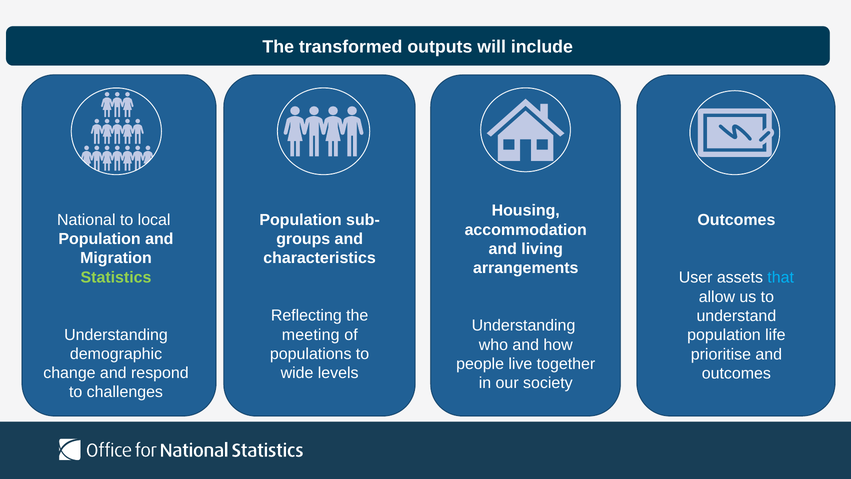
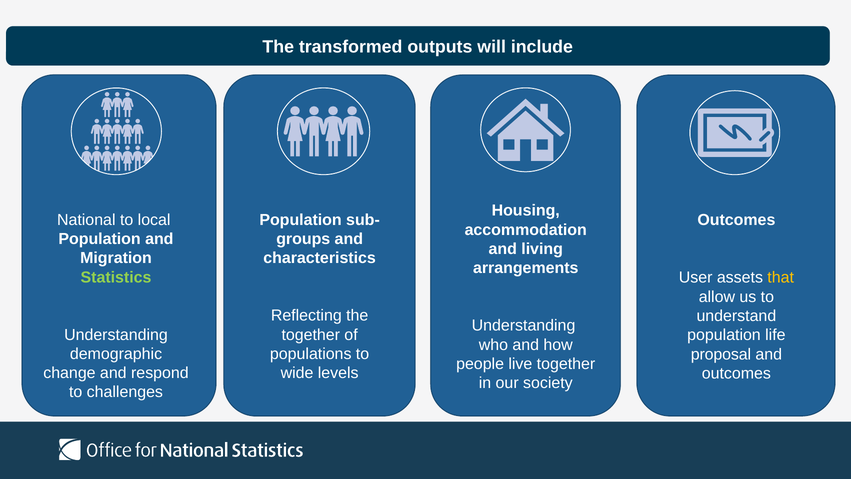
that colour: light blue -> yellow
meeting at (311, 335): meeting -> together
prioritise: prioritise -> proposal
